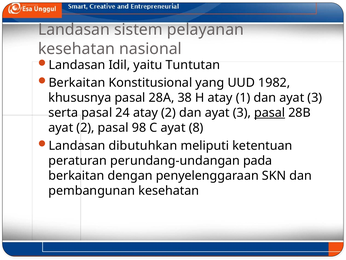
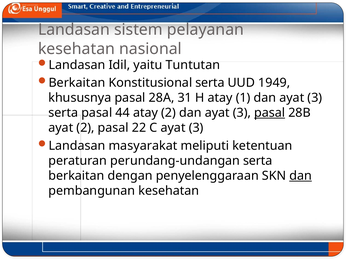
Konstitusional yang: yang -> serta
1982: 1982 -> 1949
38: 38 -> 31
24: 24 -> 44
98: 98 -> 22
C ayat 8: 8 -> 3
dibutuhkan: dibutuhkan -> masyarakat
perundang-undangan pada: pada -> serta
dan at (301, 175) underline: none -> present
